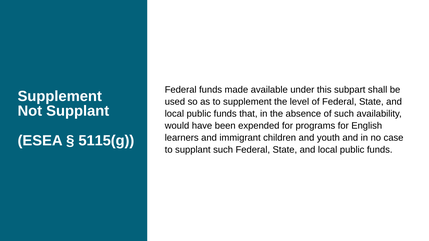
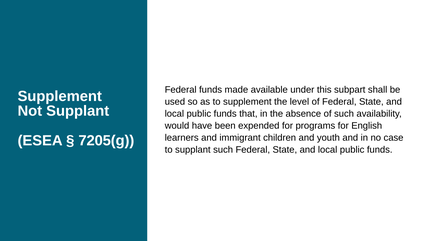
5115(g: 5115(g -> 7205(g
